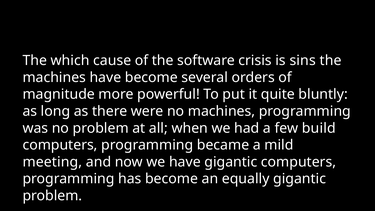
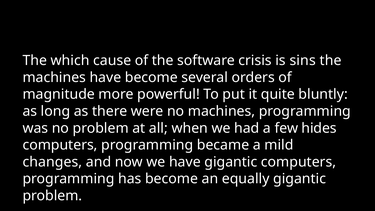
build: build -> hides
meeting: meeting -> changes
